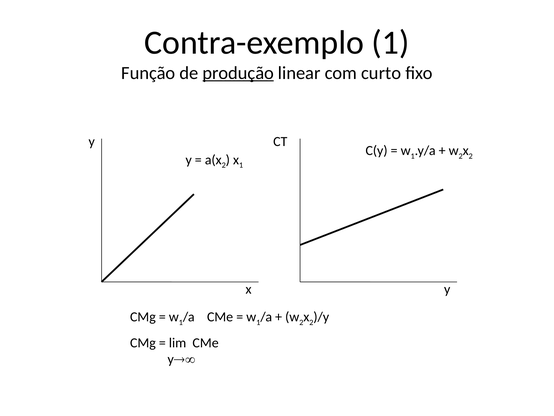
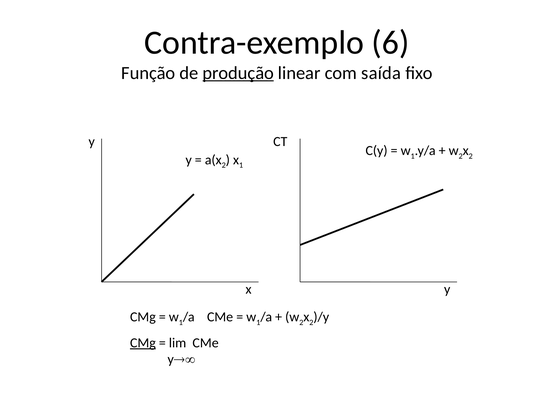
Contra-exemplo 1: 1 -> 6
curto: curto -> saída
CMg at (143, 343) underline: none -> present
